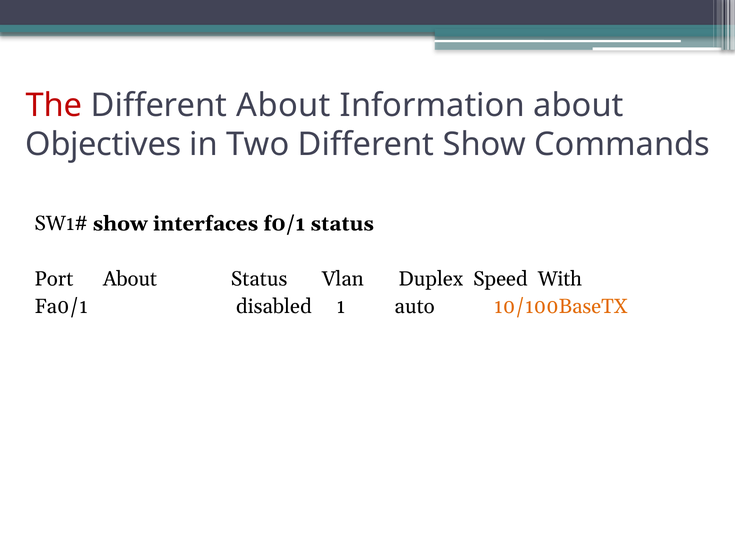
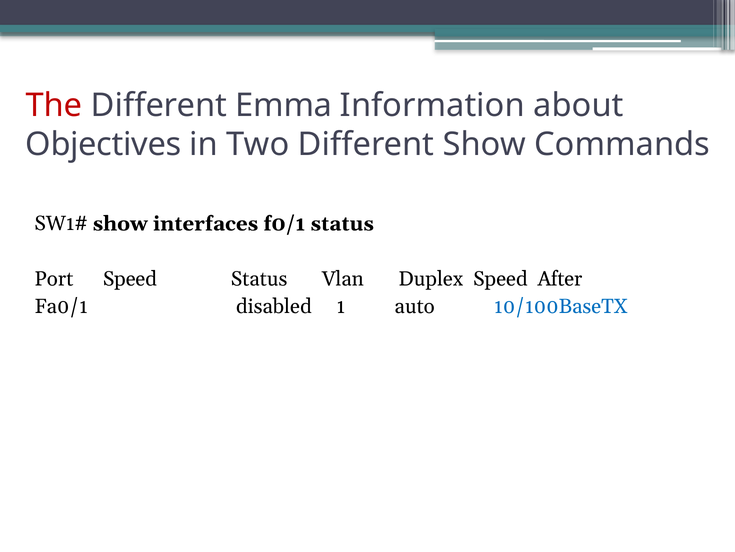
Different About: About -> Emma
Port About: About -> Speed
With: With -> After
10/100BaseTX colour: orange -> blue
